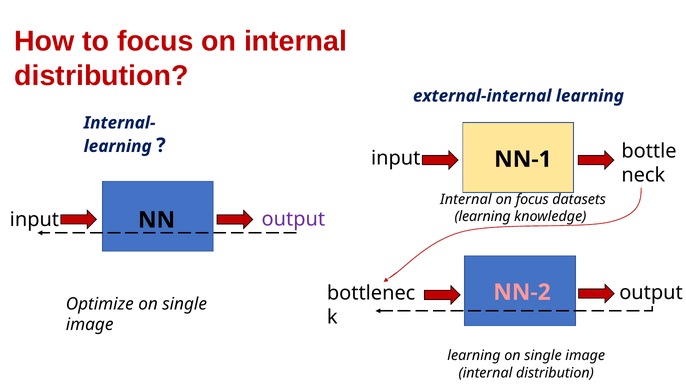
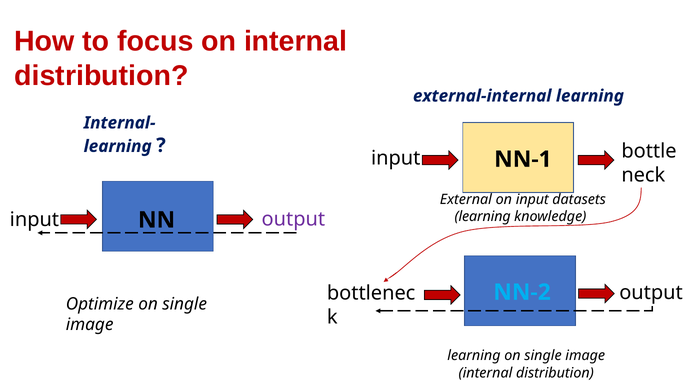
Internal at (466, 199): Internal -> External
on focus: focus -> input
NN-2 colour: pink -> light blue
